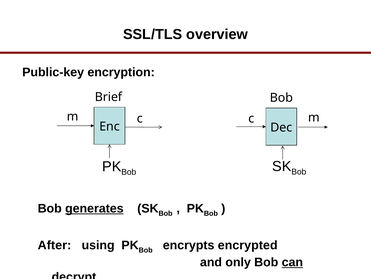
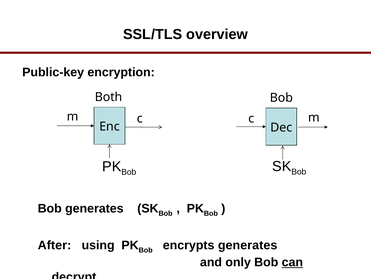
Brief: Brief -> Both
generates at (94, 208) underline: present -> none
encrypts encrypted: encrypted -> generates
